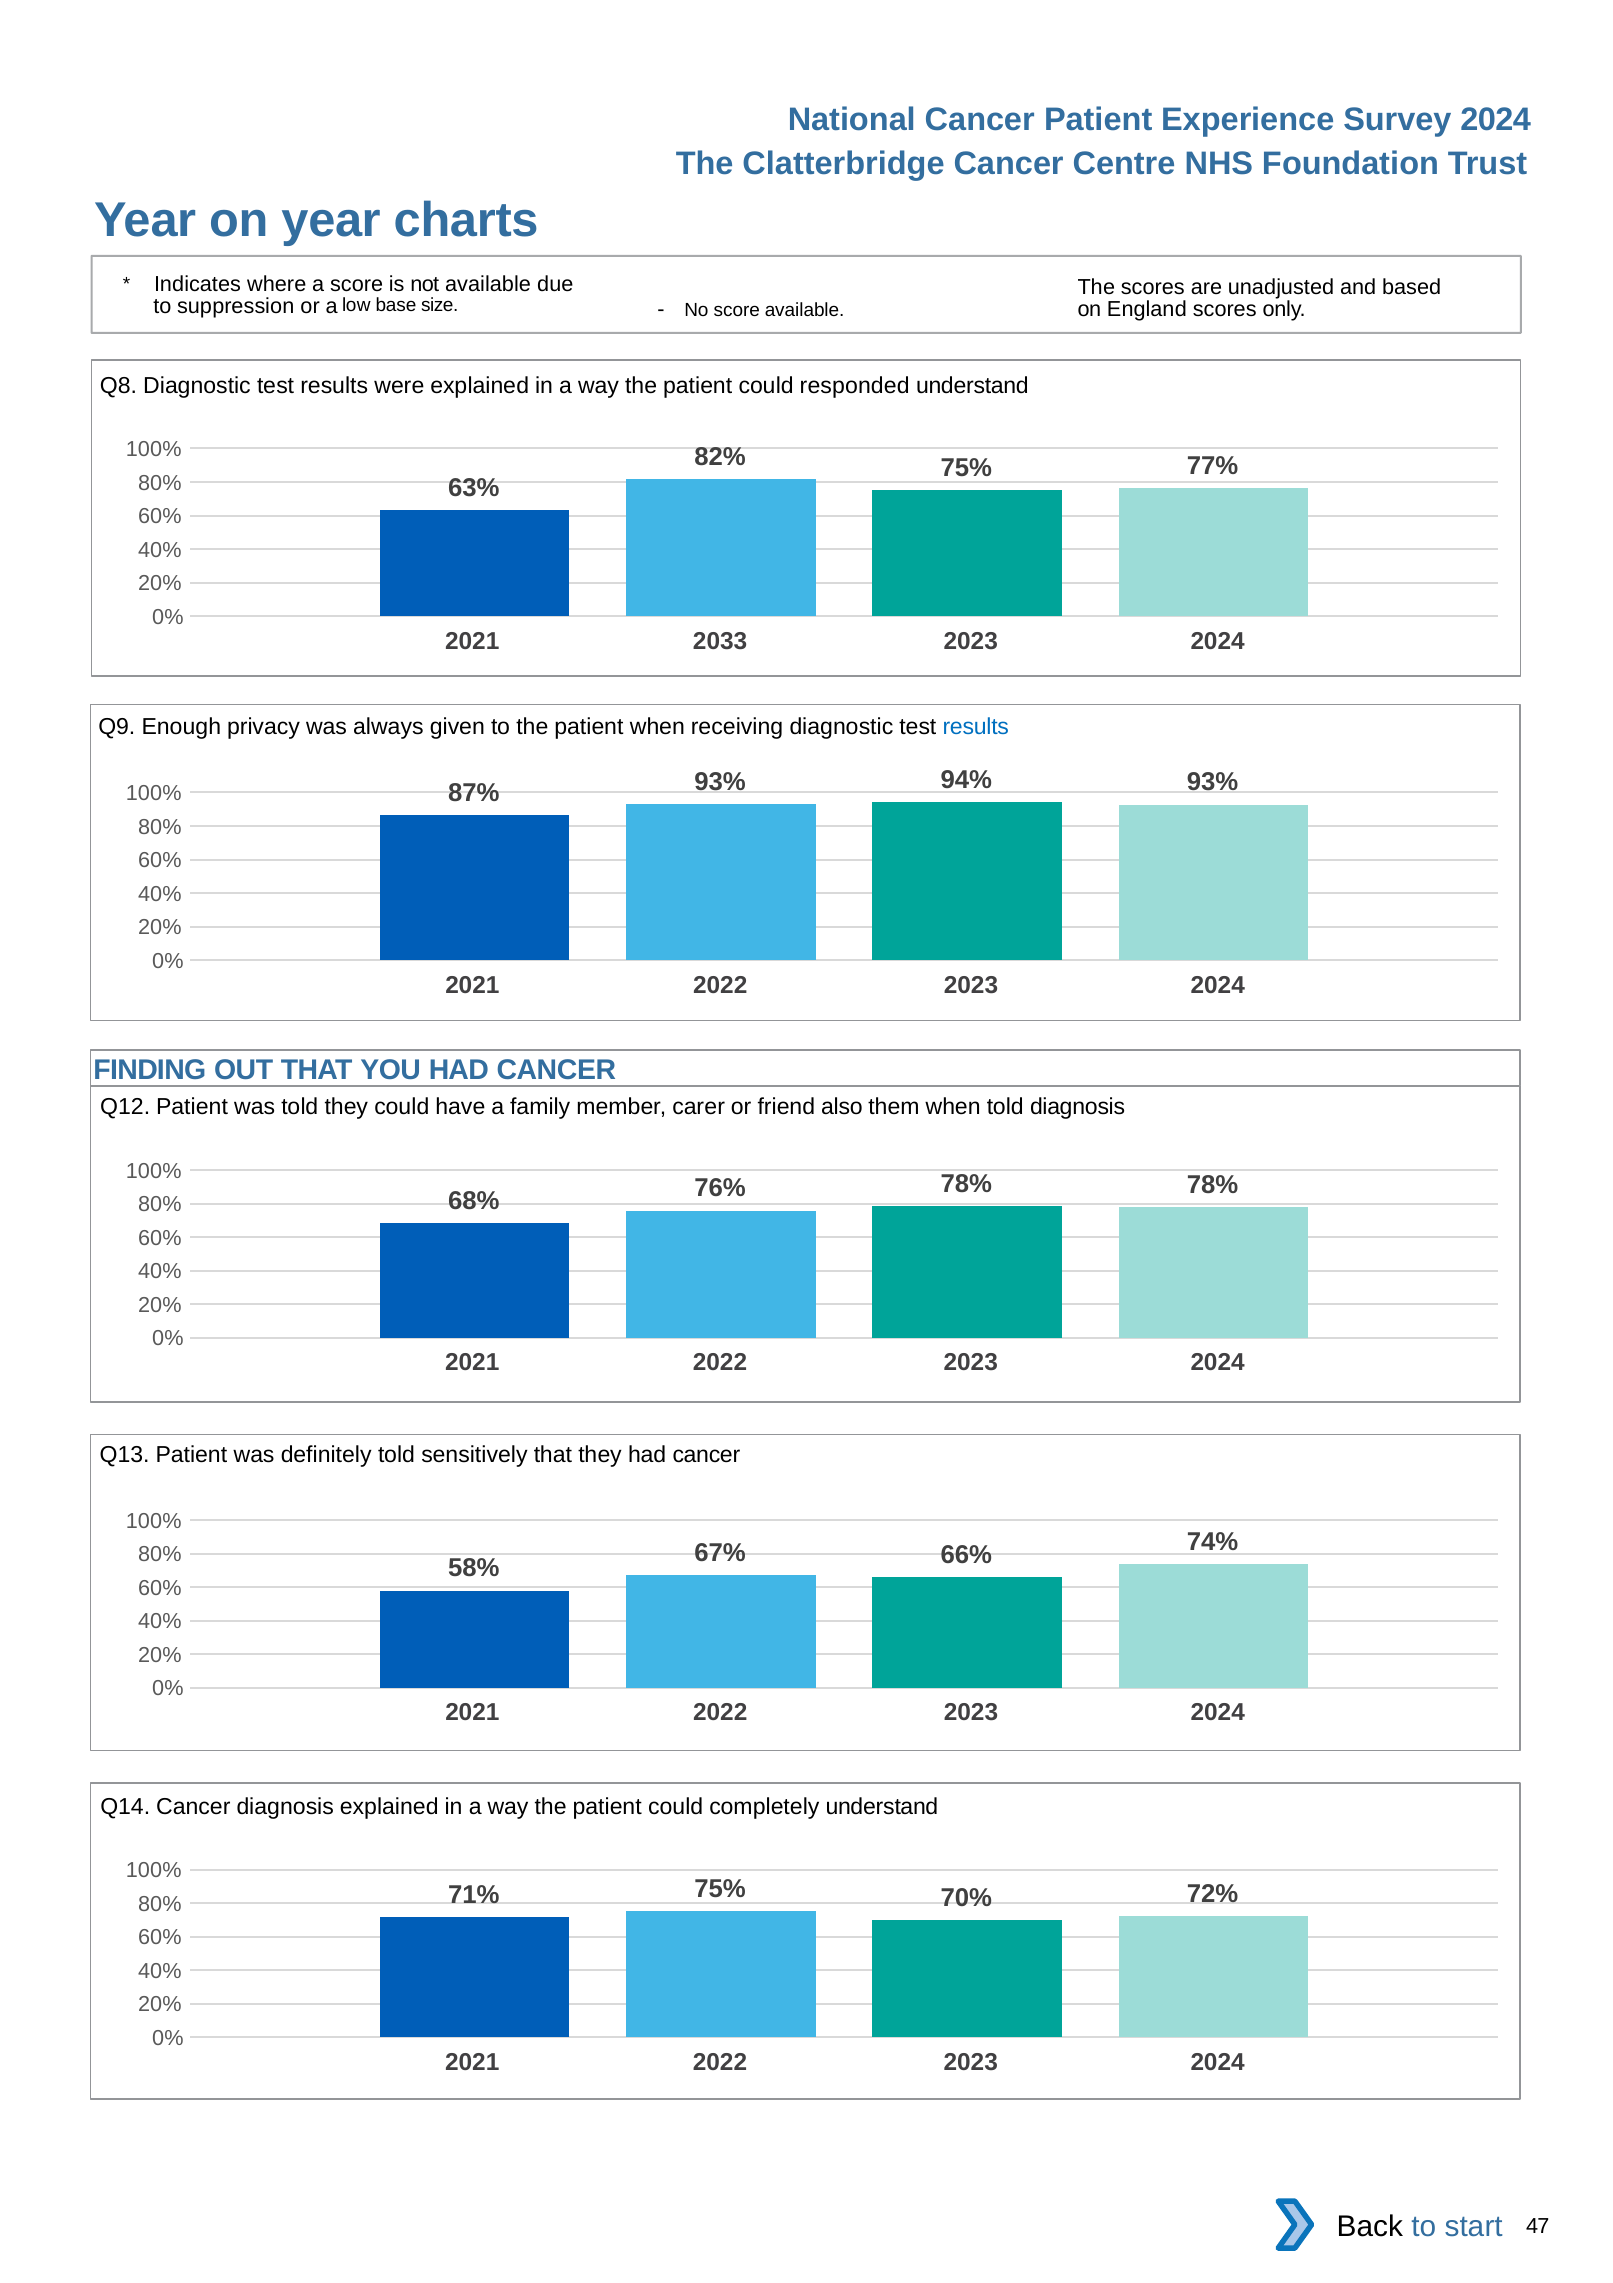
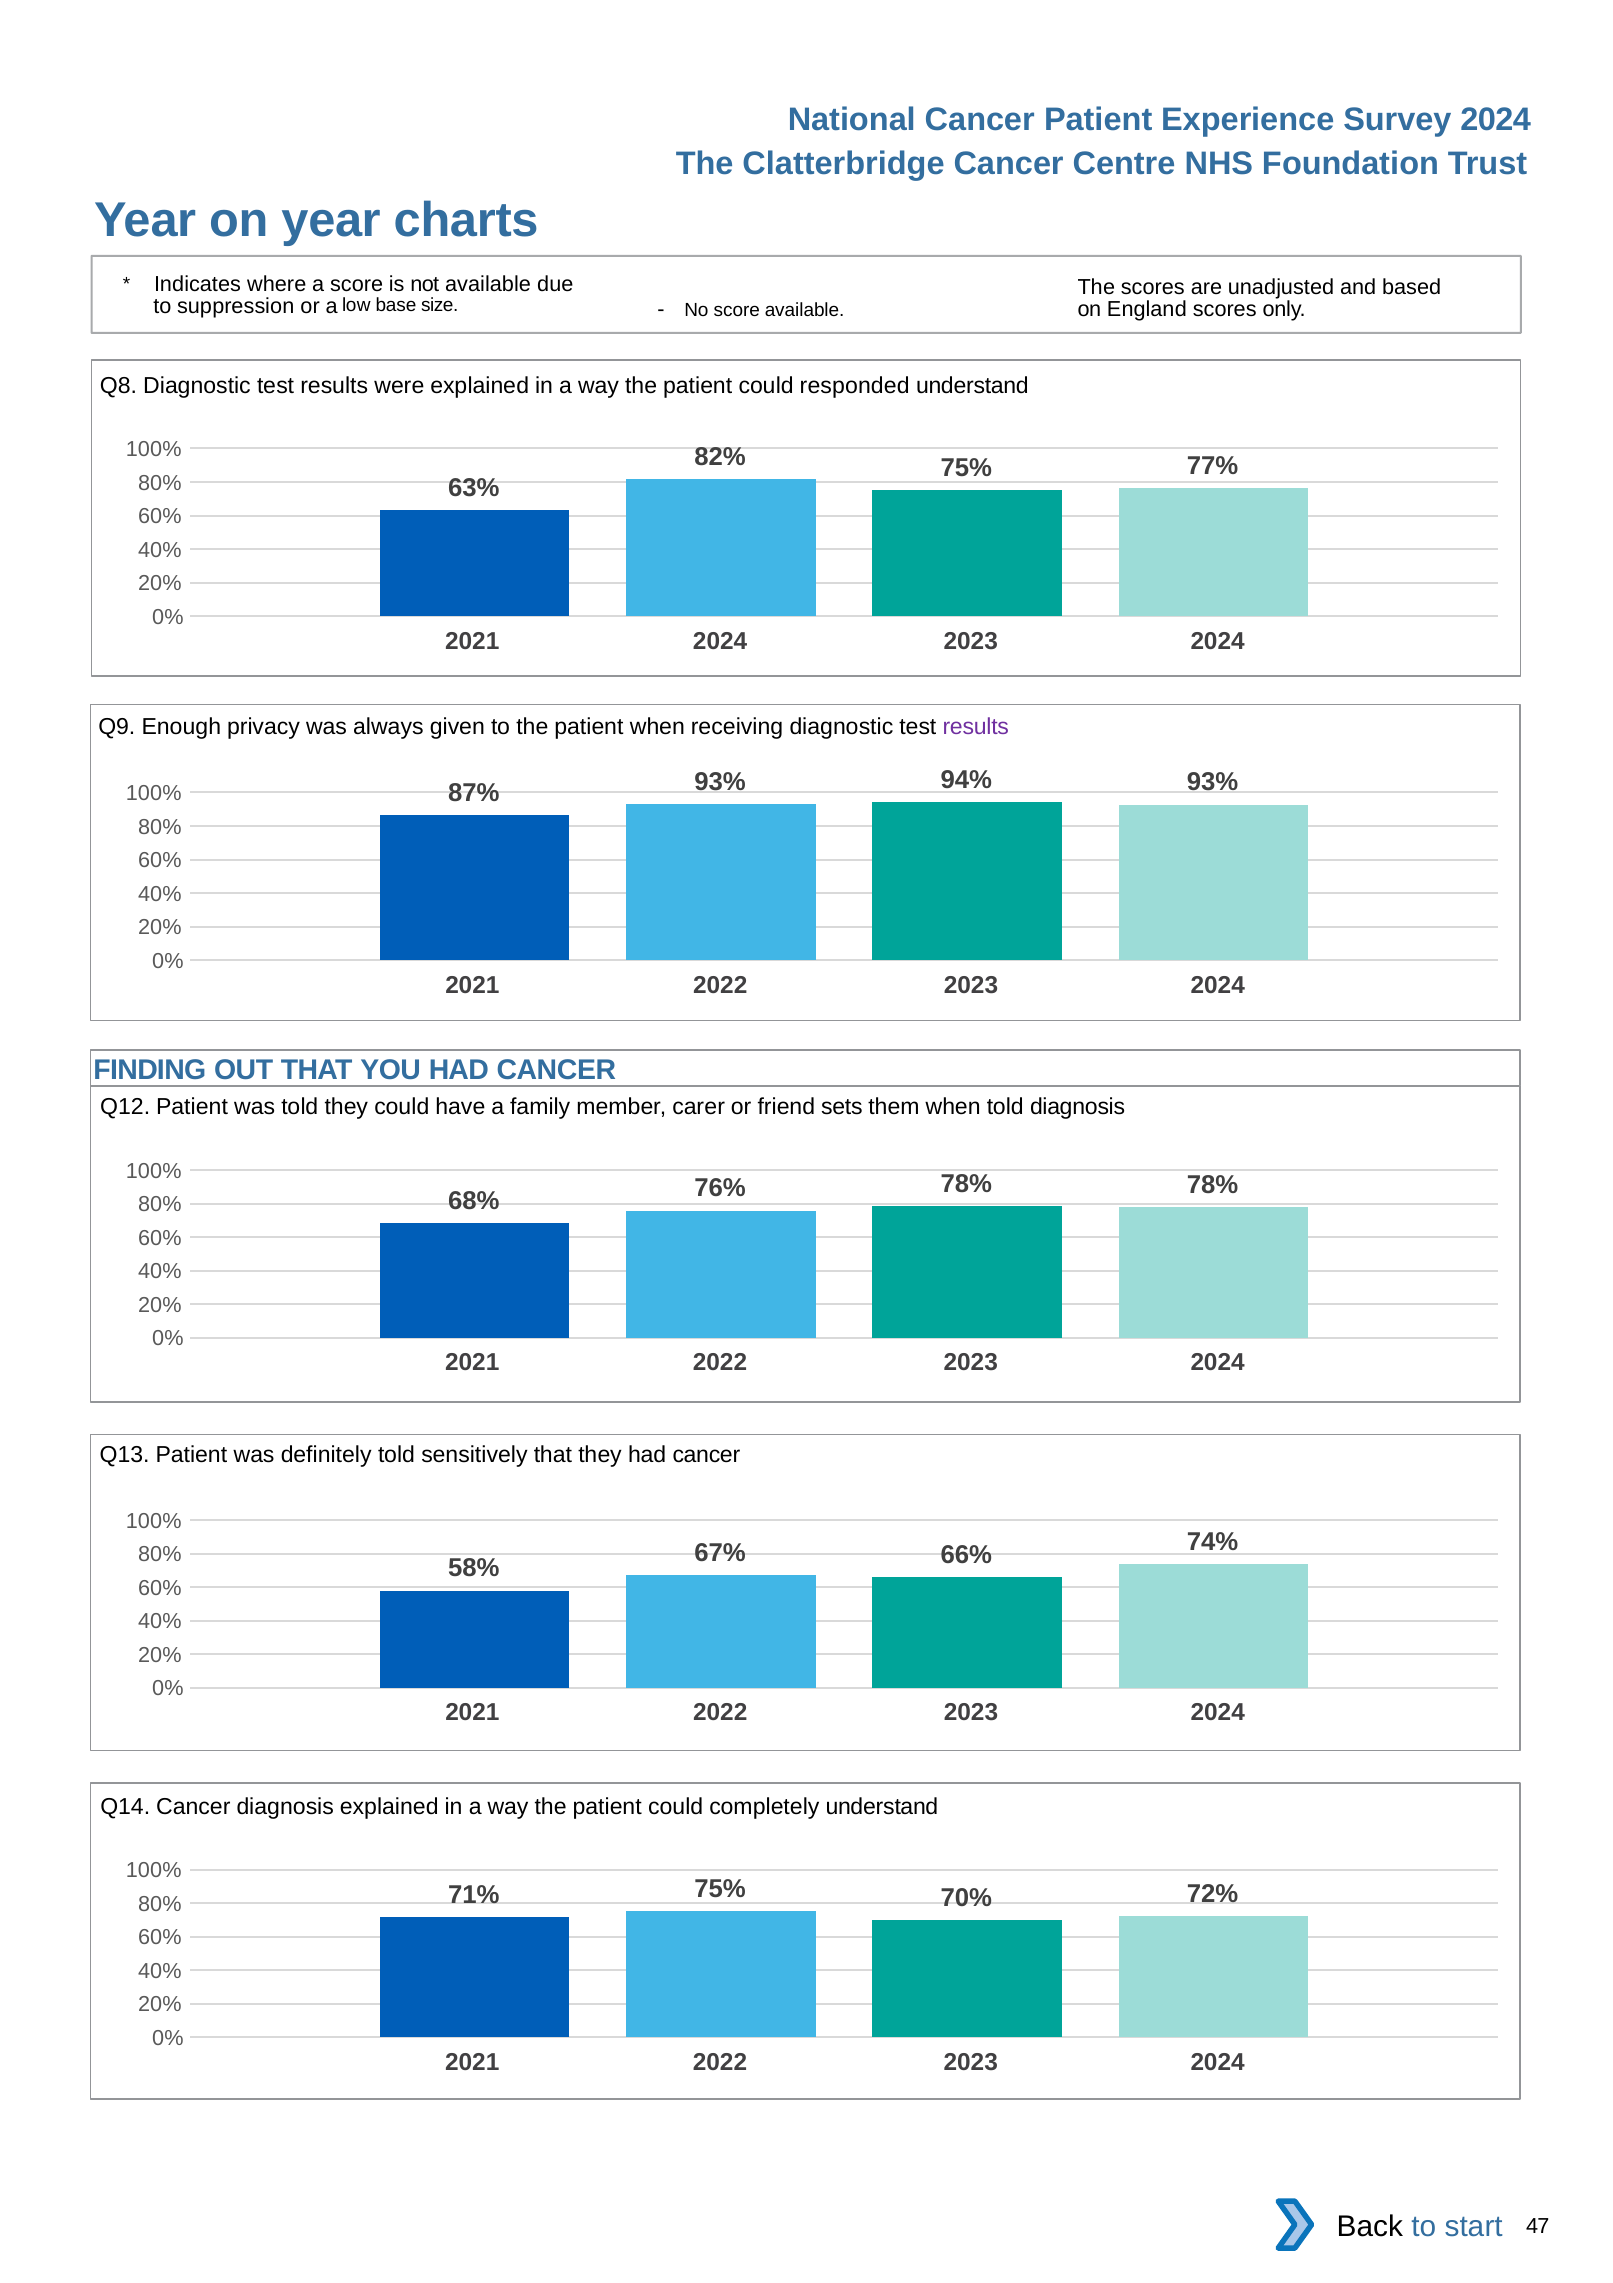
2021 2033: 2033 -> 2024
results at (976, 726) colour: blue -> purple
also: also -> sets
